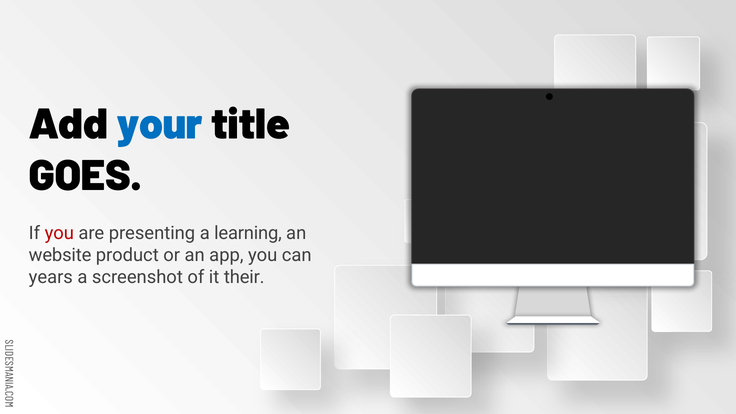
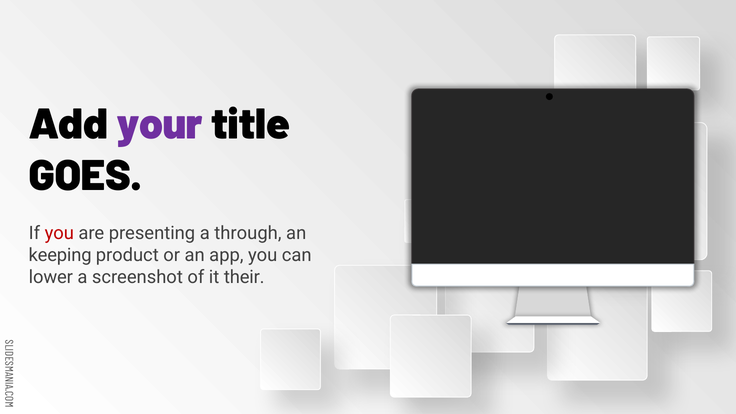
your colour: blue -> purple
learning: learning -> through
website: website -> keeping
years: years -> lower
